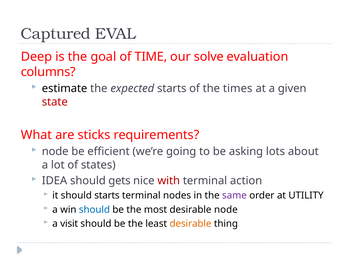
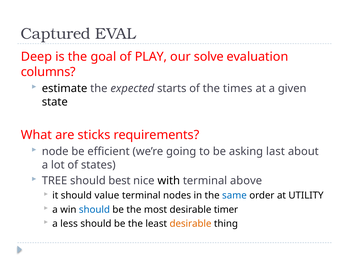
TIME: TIME -> PLAY
state colour: red -> black
lots: lots -> last
IDEA: IDEA -> TREE
gets: gets -> best
with colour: red -> black
action: action -> above
should starts: starts -> value
same colour: purple -> blue
desirable node: node -> timer
visit: visit -> less
